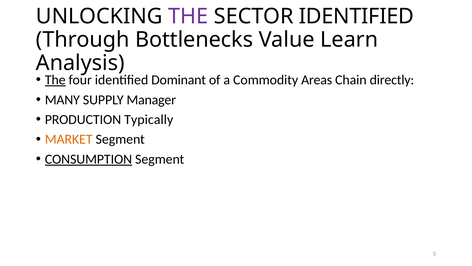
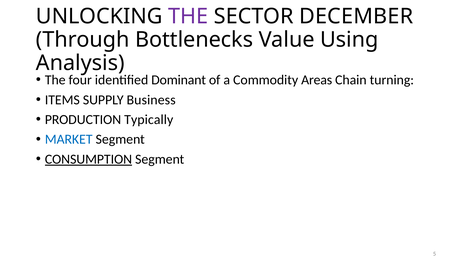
SECTOR IDENTIFIED: IDENTIFIED -> DECEMBER
Learn: Learn -> Using
The at (55, 80) underline: present -> none
directly: directly -> turning
MANY: MANY -> ITEMS
Manager: Manager -> Business
MARKET colour: orange -> blue
